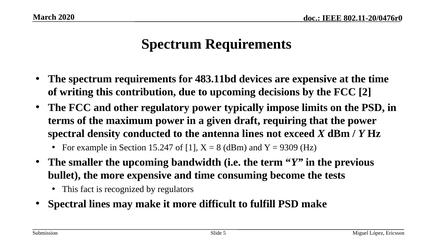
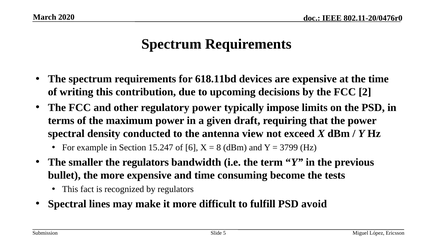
483.11bd: 483.11bd -> 618.11bd
antenna lines: lines -> view
1: 1 -> 6
9309: 9309 -> 3799
the upcoming: upcoming -> regulators
PSD make: make -> avoid
